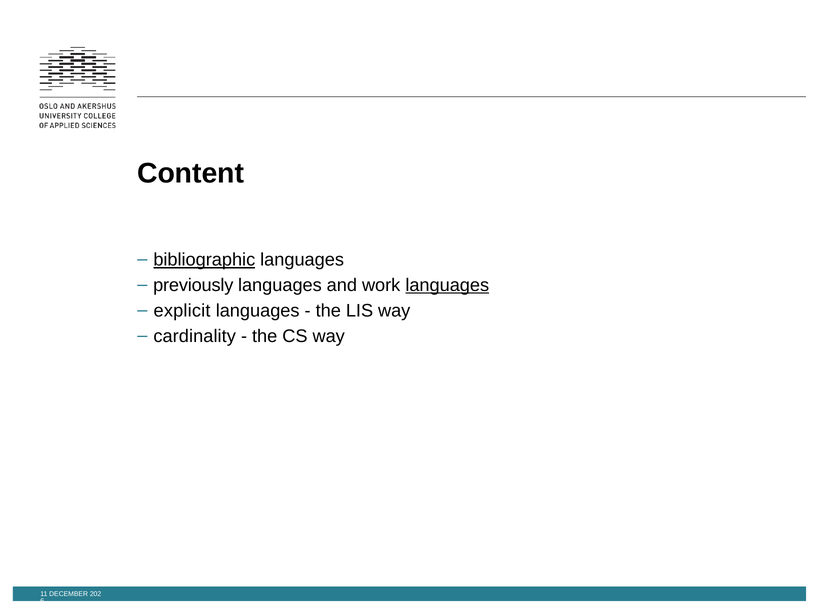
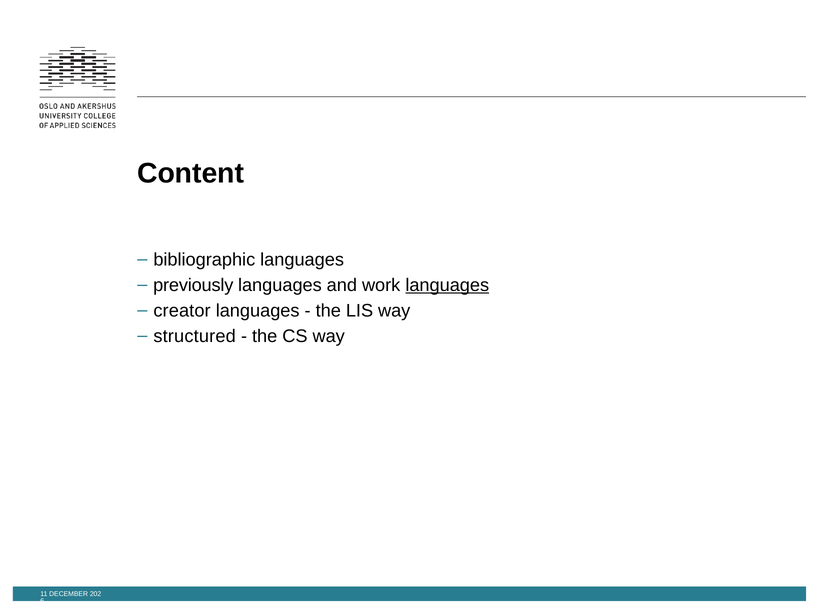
bibliographic underline: present -> none
explicit: explicit -> creator
cardinality: cardinality -> structured
